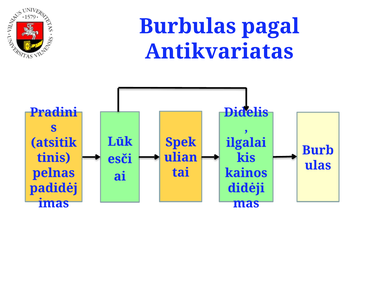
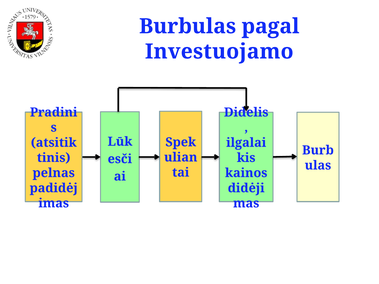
Antikvariatas: Antikvariatas -> Investuojamo
